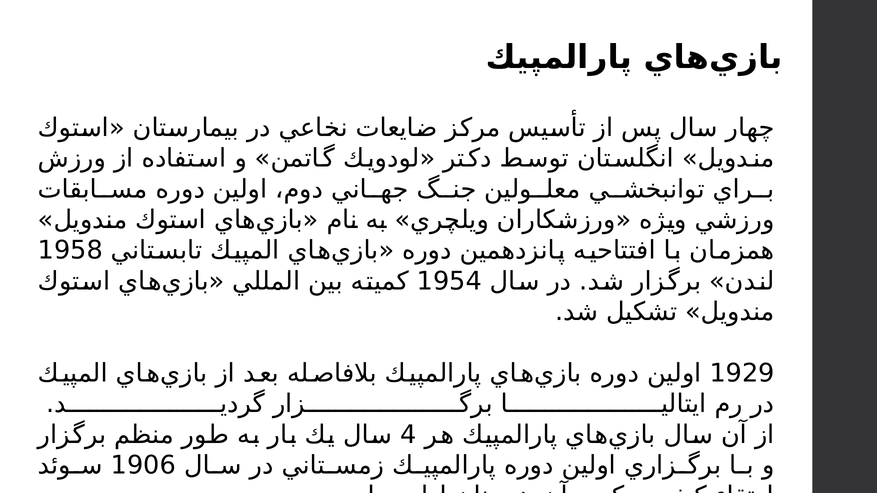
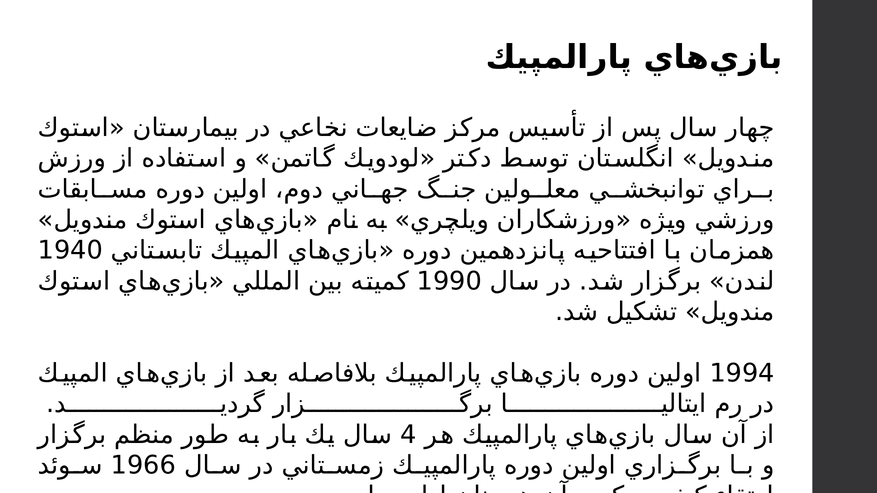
1958: 1958 -> 1940
1954: 1954 -> 1990
1929: 1929 -> 1994
1906: 1906 -> 1966
